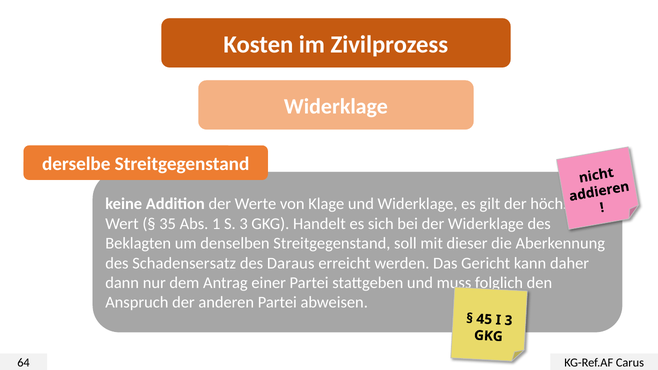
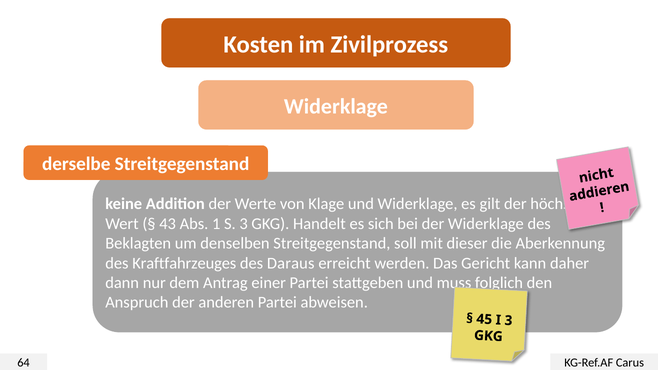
35: 35 -> 43
Schadensersatz: Schadensersatz -> Kraftfahrzeuges
